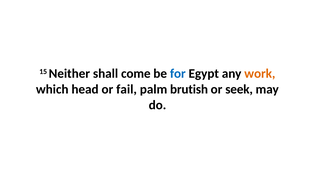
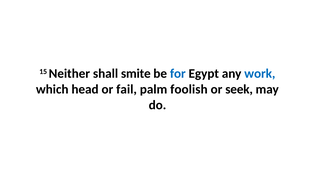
come: come -> smite
work colour: orange -> blue
brutish: brutish -> foolish
